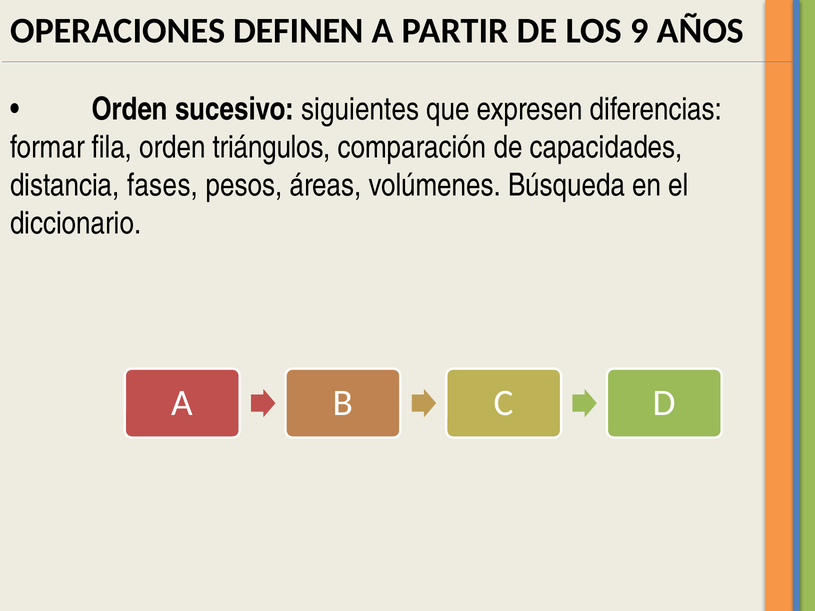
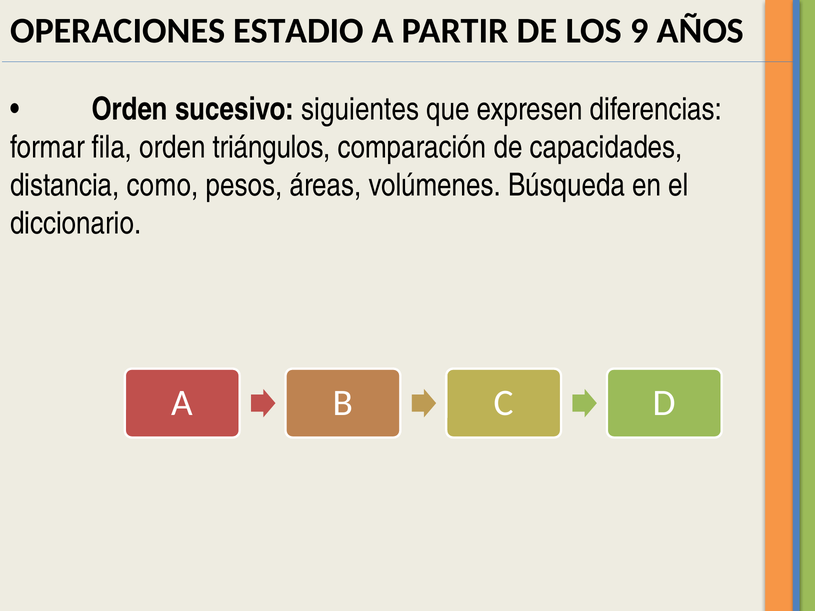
DEFINEN: DEFINEN -> ESTADIO
fases: fases -> como
